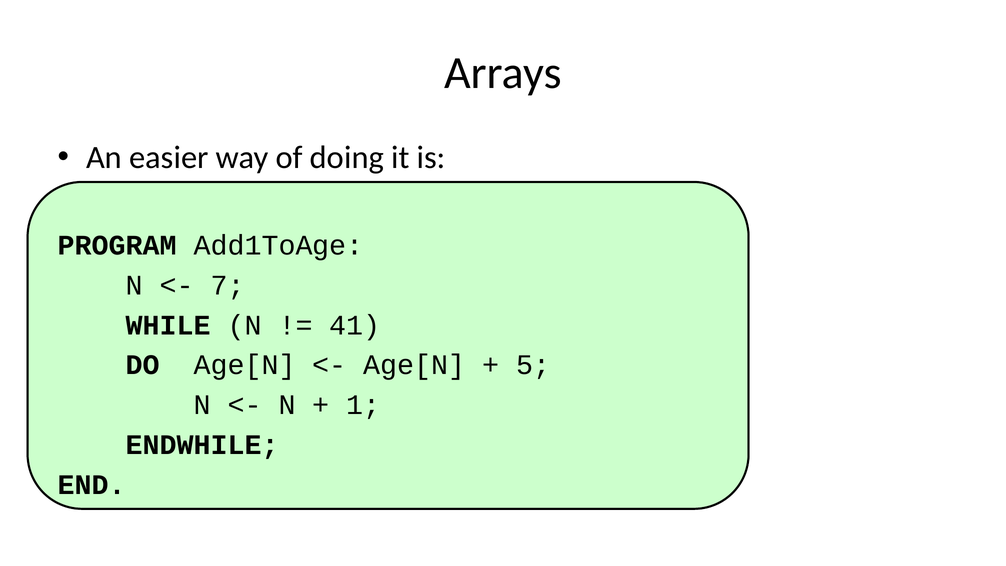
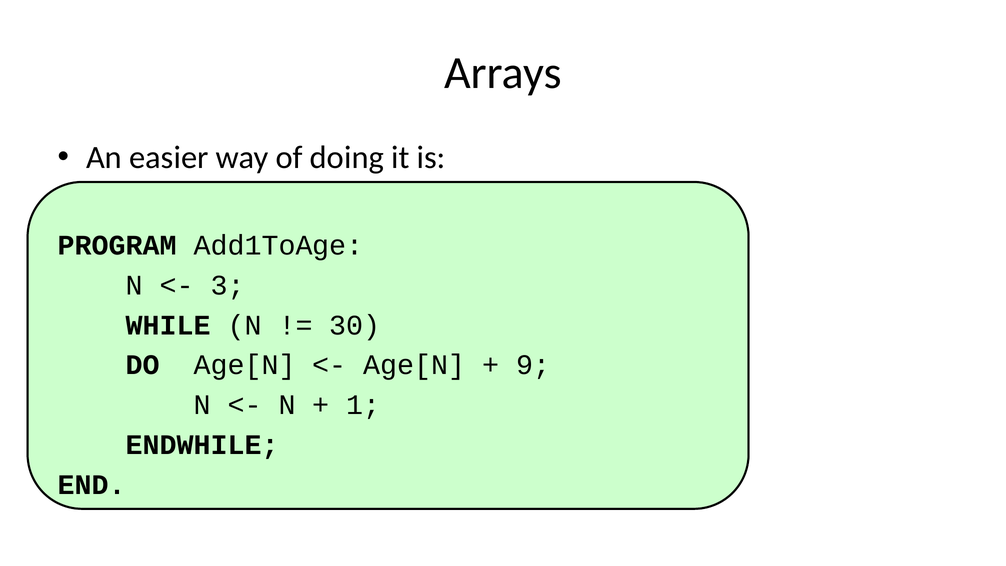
7: 7 -> 3
41: 41 -> 30
5: 5 -> 9
